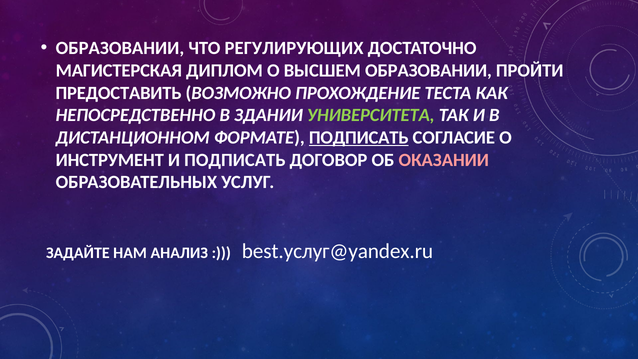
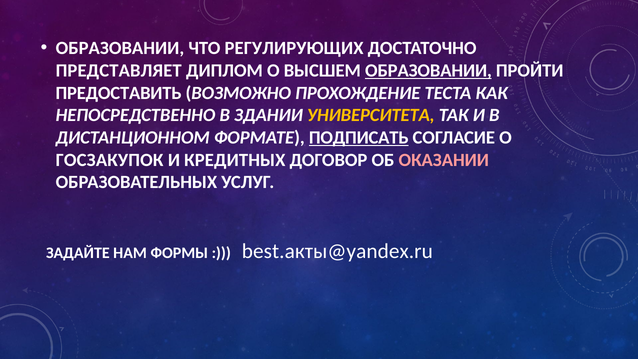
МАГИСТЕРСКАЯ: МАГИСТЕРСКАЯ -> ПРЕДСТАВЛЯЕТ
ОБРАЗОВАНИИ at (428, 71) underline: none -> present
УНИВЕРСИТЕТА colour: light green -> yellow
ИНСТРУМЕНТ: ИНСТРУМЕНТ -> ГОСЗАКУПОК
И ПОДПИСАТЬ: ПОДПИСАТЬ -> КРЕДИТНЫХ
АНАЛИЗ: АНАЛИЗ -> ФОРМЫ
best.услуг@yandex.ru: best.услуг@yandex.ru -> best.акты@yandex.ru
